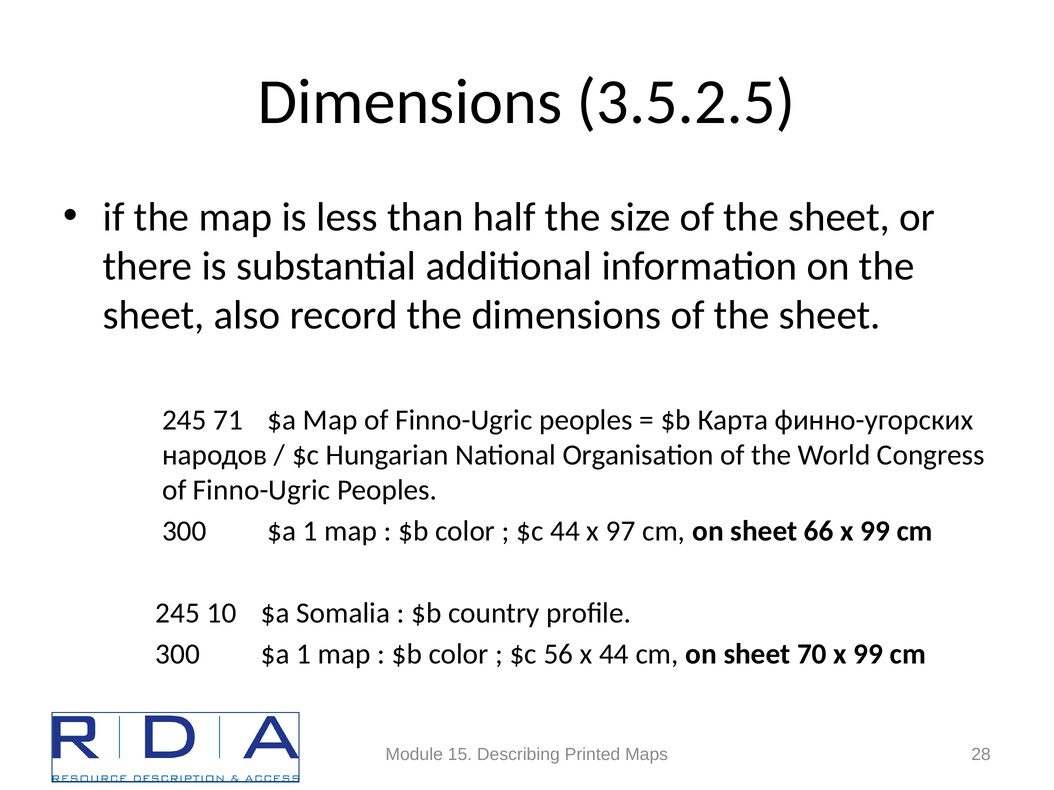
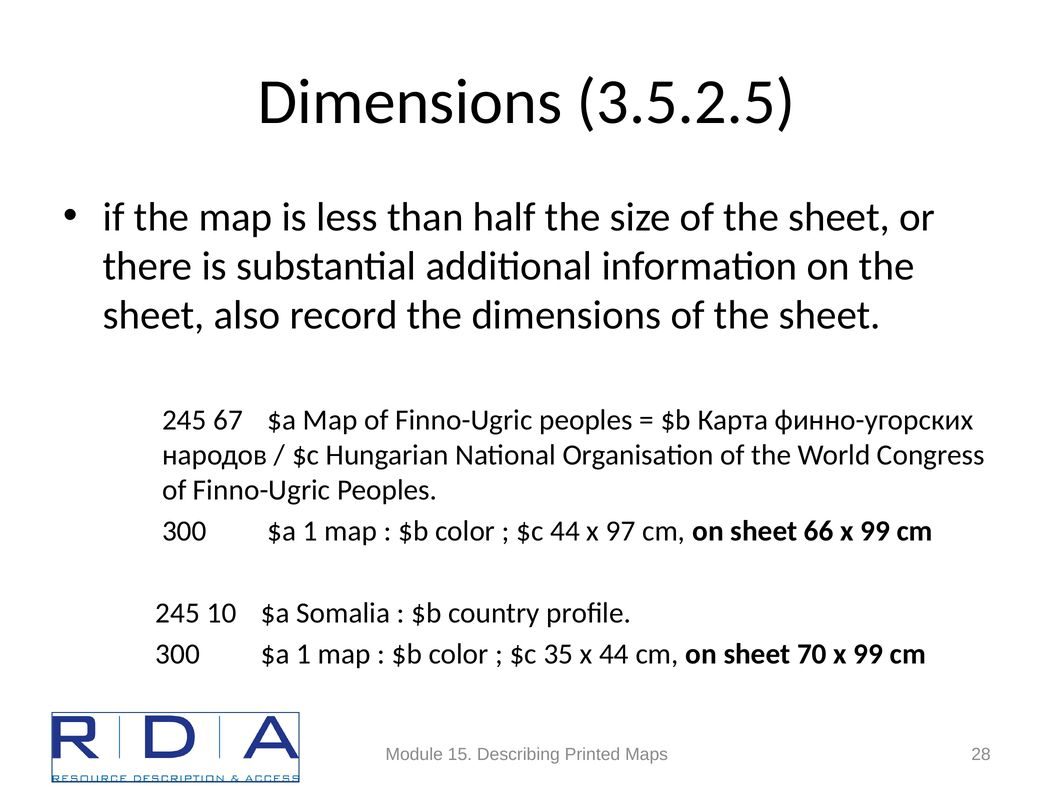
71: 71 -> 67
56: 56 -> 35
